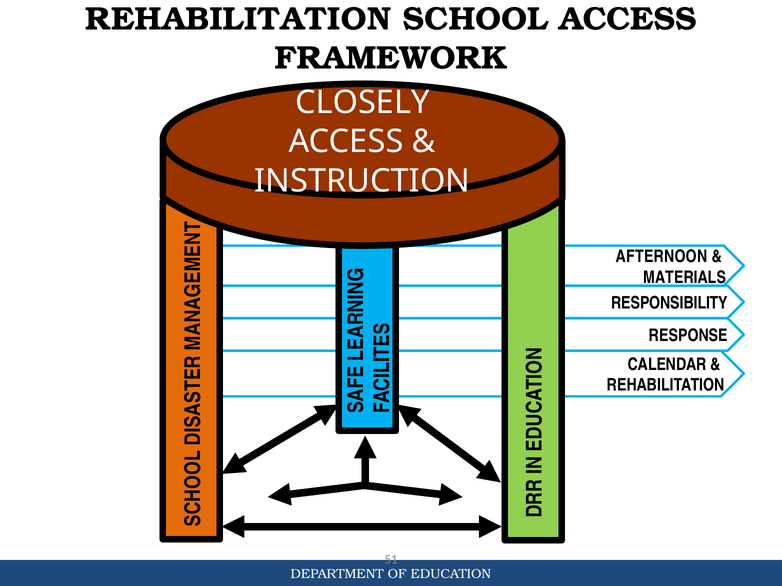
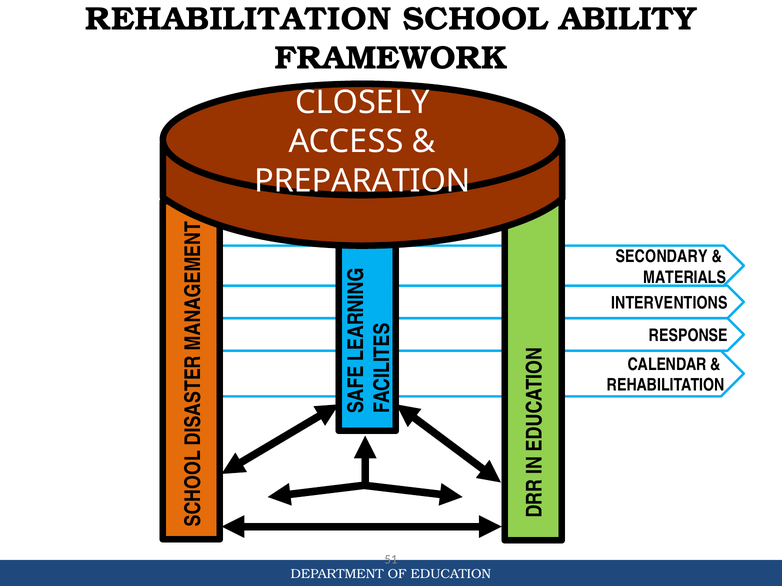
SCHOOL ACCESS: ACCESS -> ABILITY
INSTRUCTION: INSTRUCTION -> PREPARATION
AFTERNOON: AFTERNOON -> SECONDARY
RESPONSIBILITY: RESPONSIBILITY -> INTERVENTIONS
